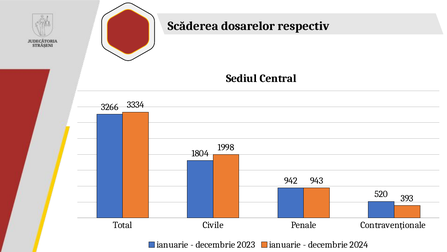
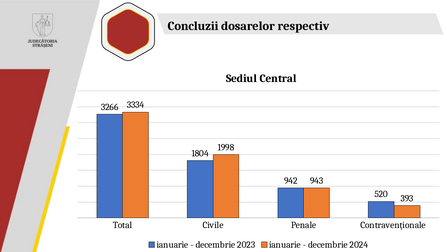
Scăderea: Scăderea -> Concluzii
